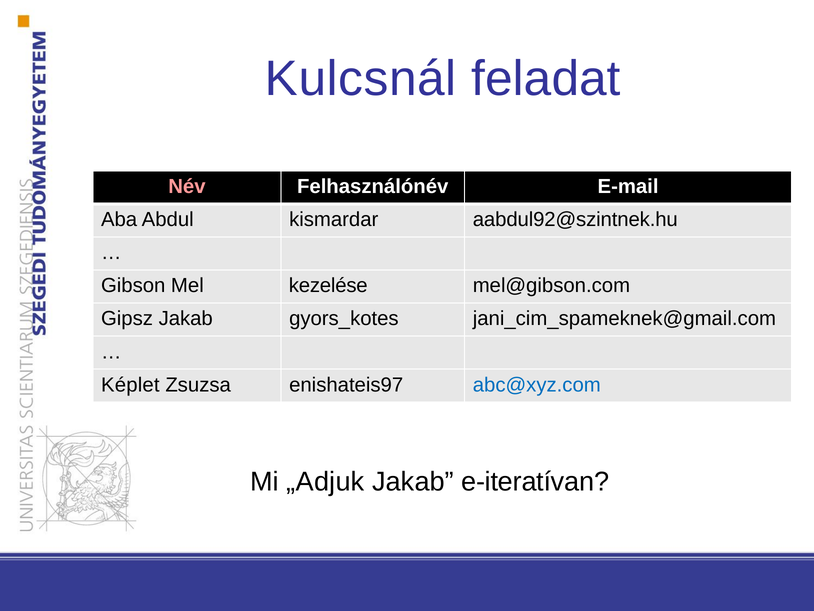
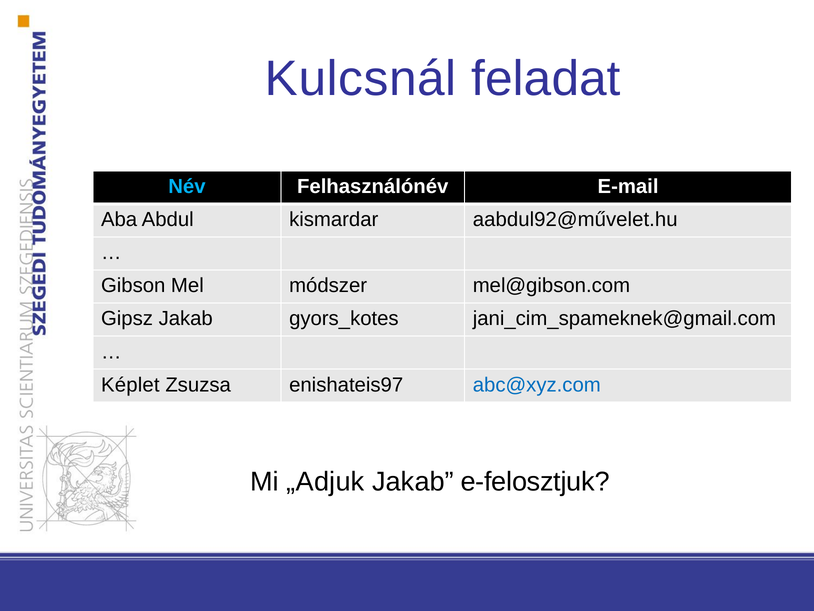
Név colour: pink -> light blue
aabdul92@szintnek.hu: aabdul92@szintnek.hu -> aabdul92@művelet.hu
kezelése: kezelése -> módszer
e-iteratívan: e-iteratívan -> e-felosztjuk
